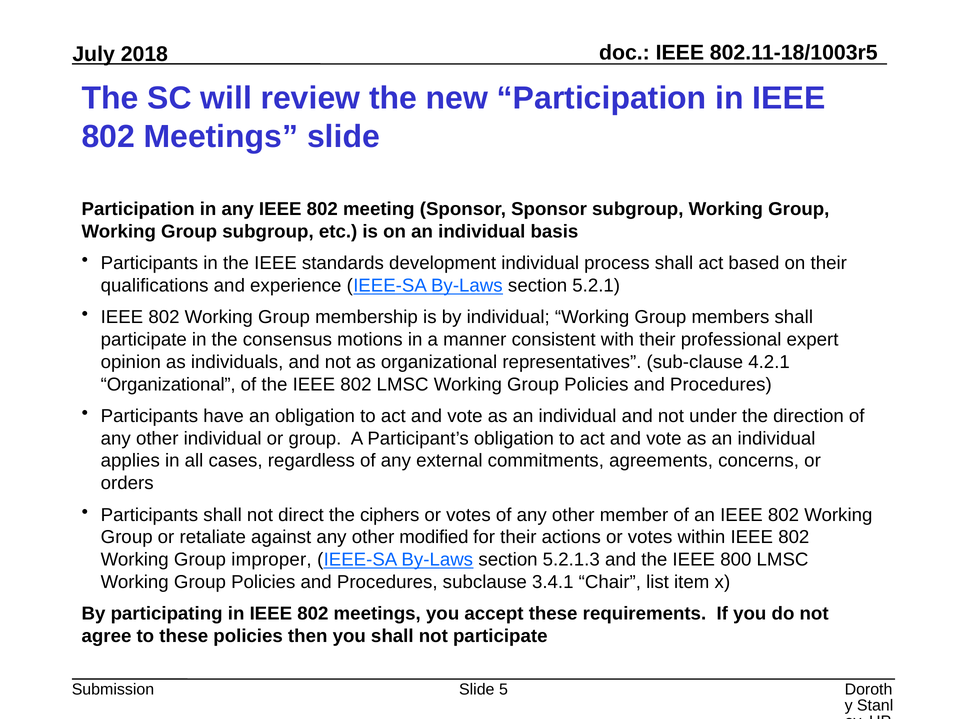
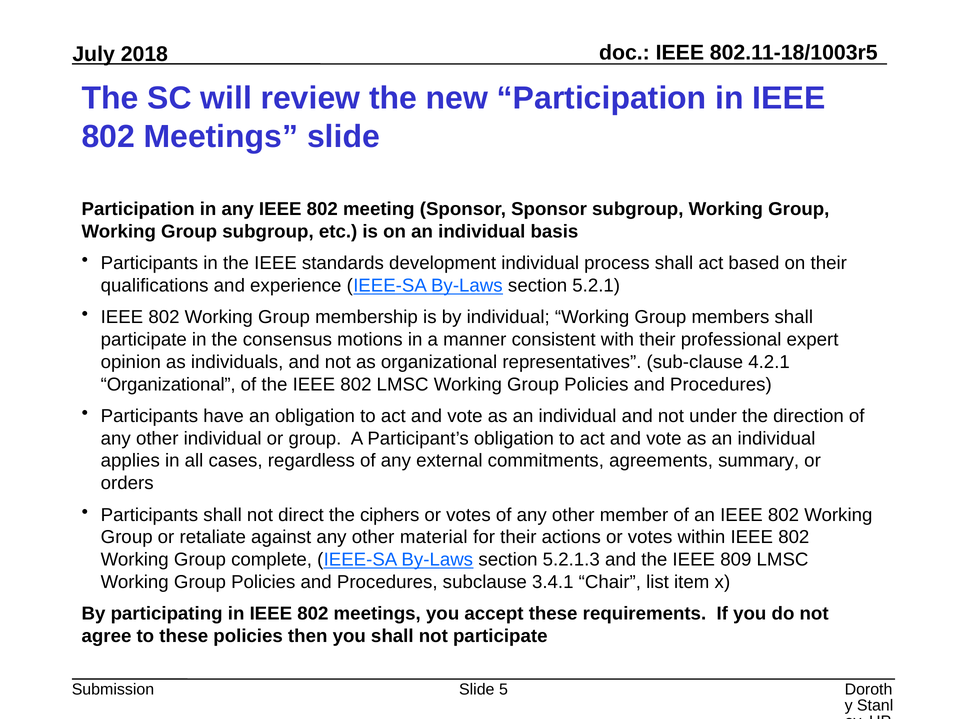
concerns: concerns -> summary
modified: modified -> material
improper: improper -> complete
800: 800 -> 809
